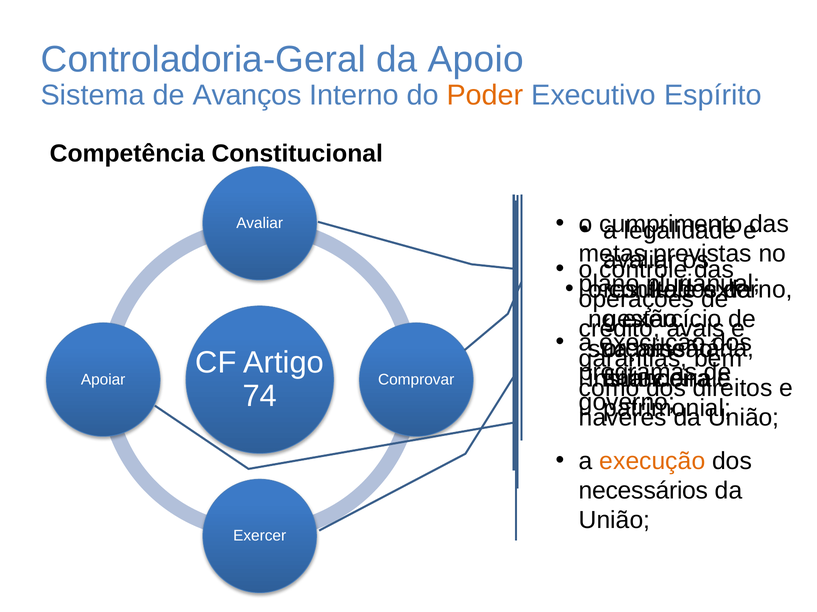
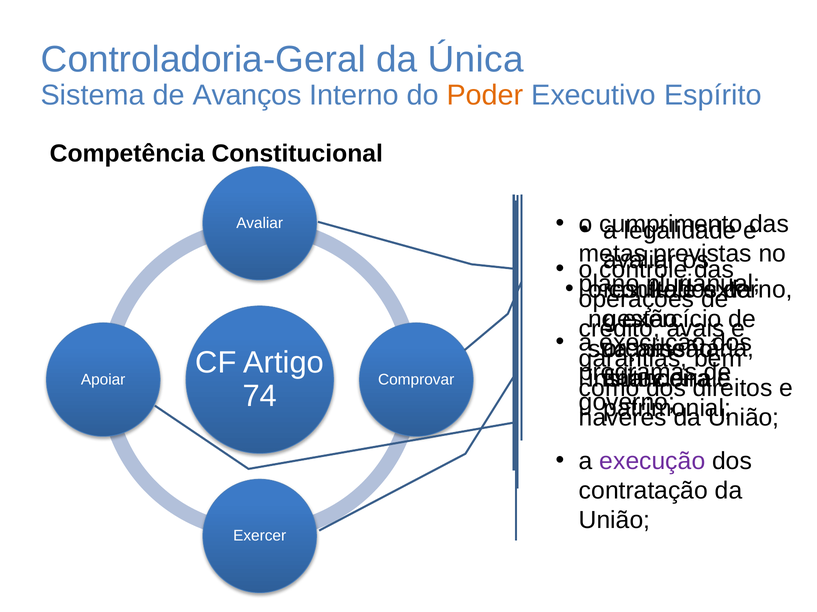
Apoio: Apoio -> Única
execução at (652, 462) colour: orange -> purple
necessários: necessários -> contratação
